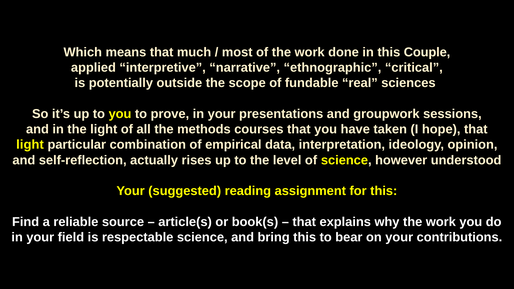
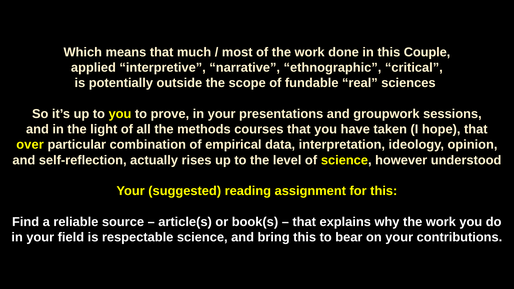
light at (30, 145): light -> over
